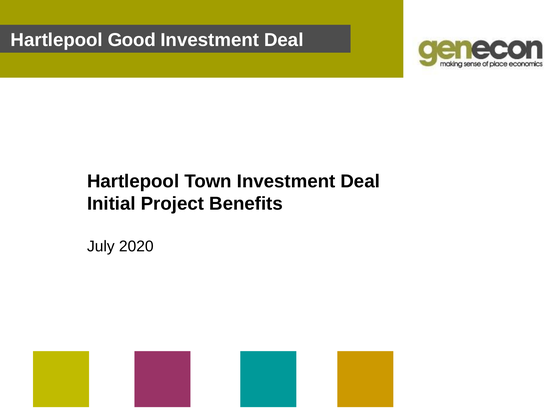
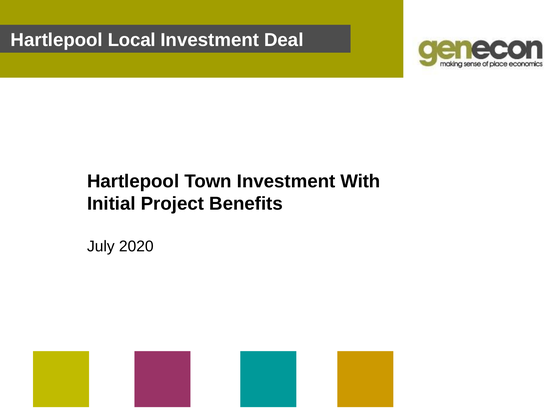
Good: Good -> Local
Town Investment Deal: Deal -> With
